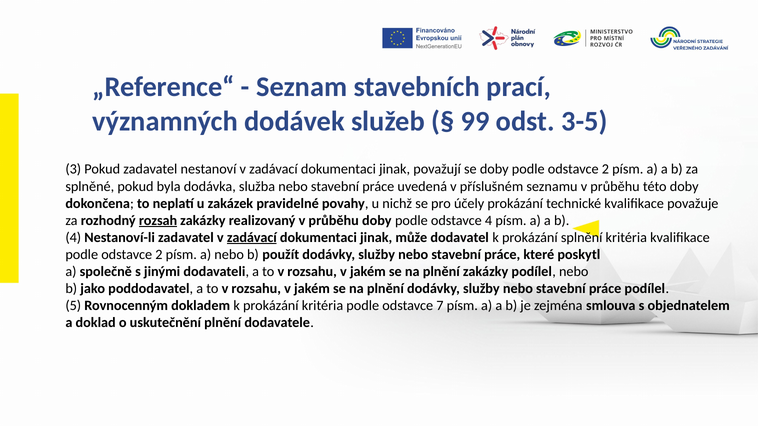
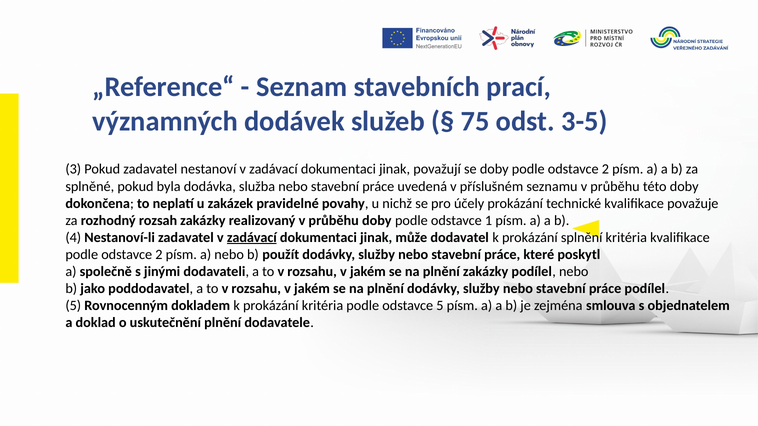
99: 99 -> 75
rozsah underline: present -> none
odstavce 4: 4 -> 1
odstavce 7: 7 -> 5
